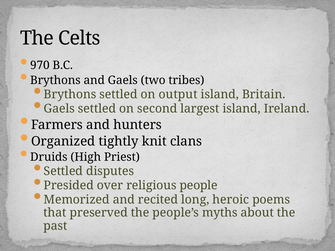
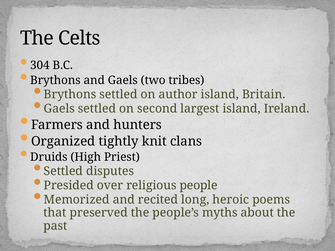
970: 970 -> 304
output: output -> author
